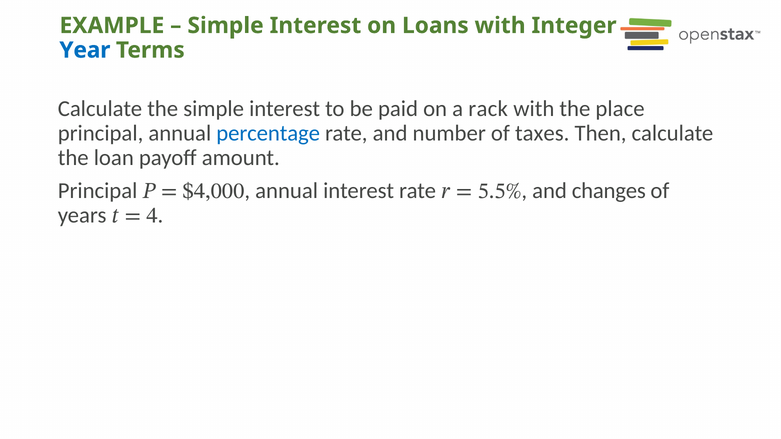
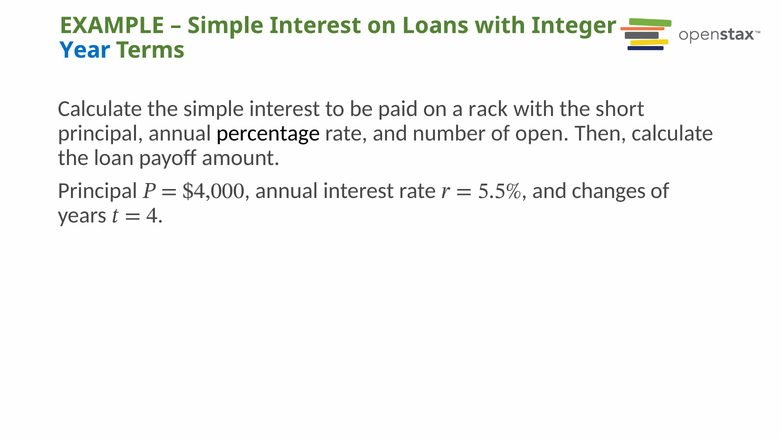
place: place -> short
percentage colour: blue -> black
taxes: taxes -> open
